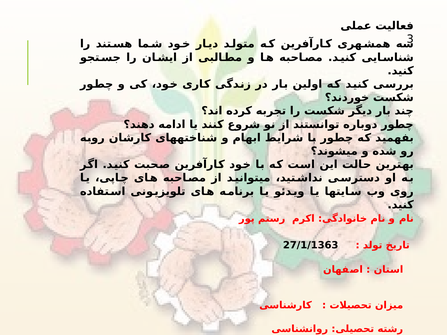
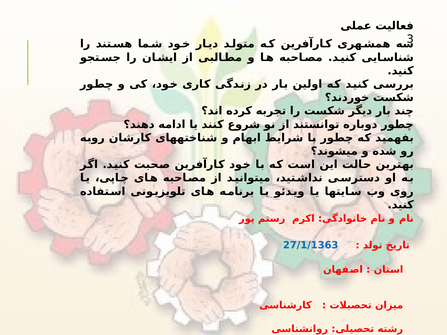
27/1/1363 colour: black -> blue
